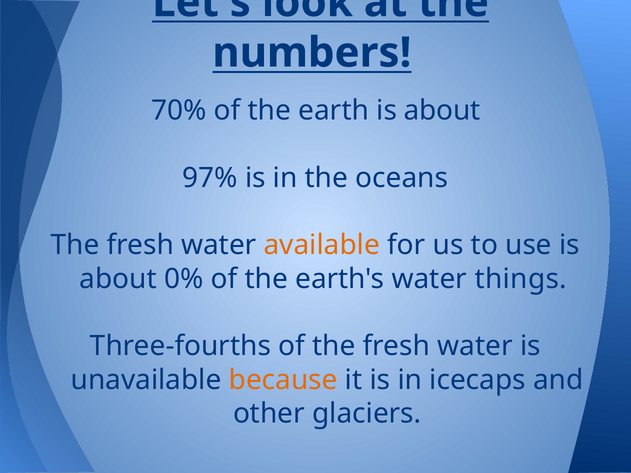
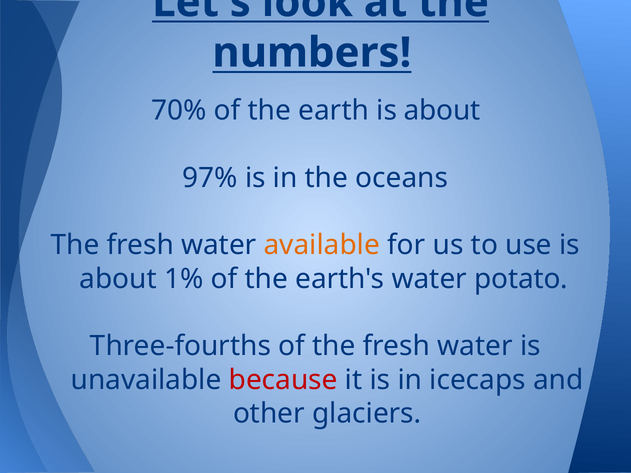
0%: 0% -> 1%
things: things -> potato
because colour: orange -> red
